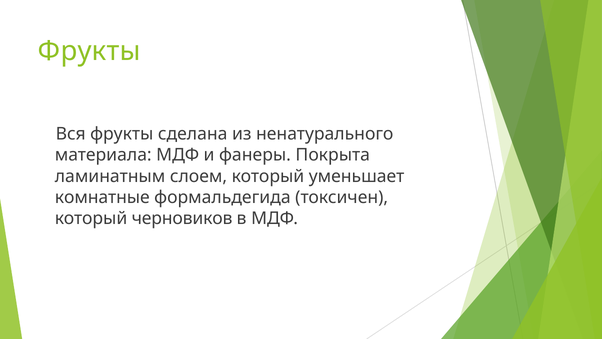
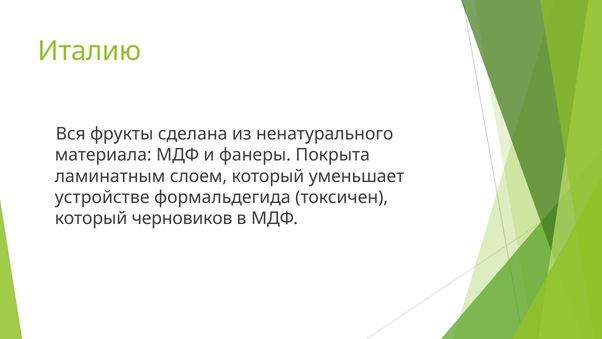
Фрукты at (89, 51): Фрукты -> Италию
комнатные: комнатные -> устройстве
